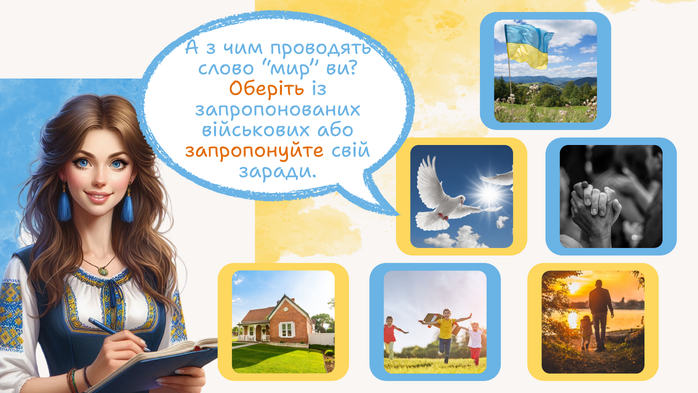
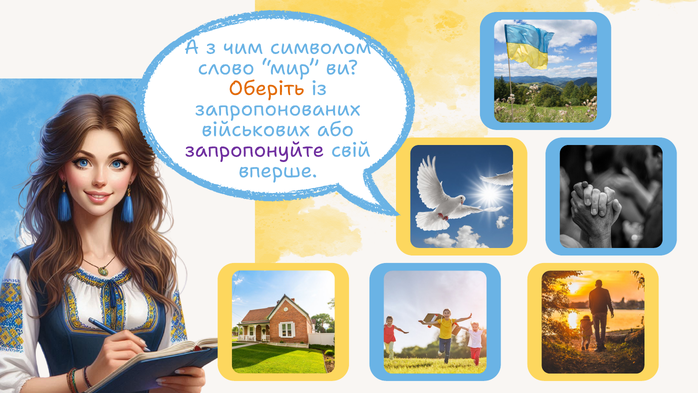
проводять: проводять -> символом
запропонуйте colour: orange -> purple
заради: заради -> вперше
